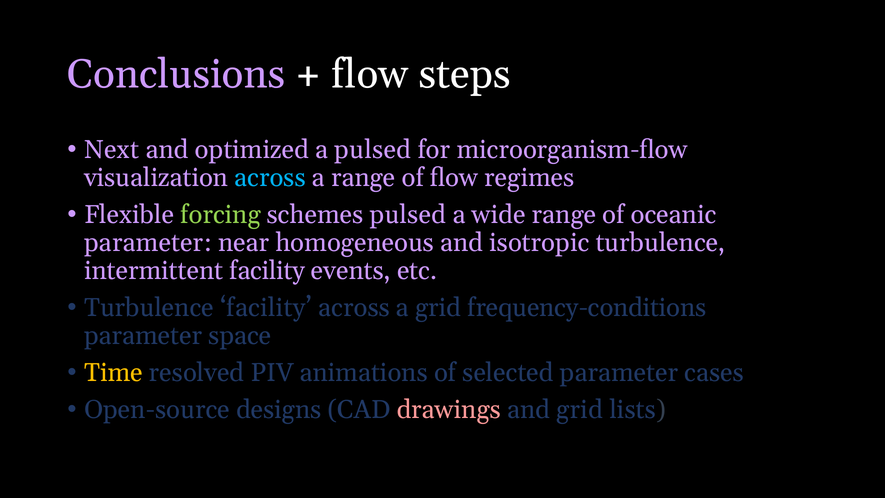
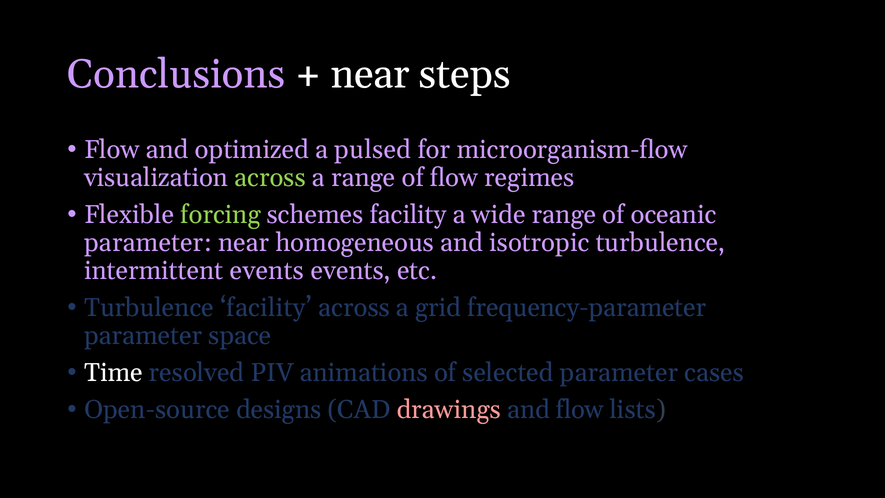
flow at (370, 74): flow -> near
Next at (112, 150): Next -> Flow
across at (270, 178) colour: light blue -> light green
schemes pulsed: pulsed -> facility
intermittent facility: facility -> events
frequency-conditions: frequency-conditions -> frequency-parameter
Time colour: yellow -> white
and grid: grid -> flow
